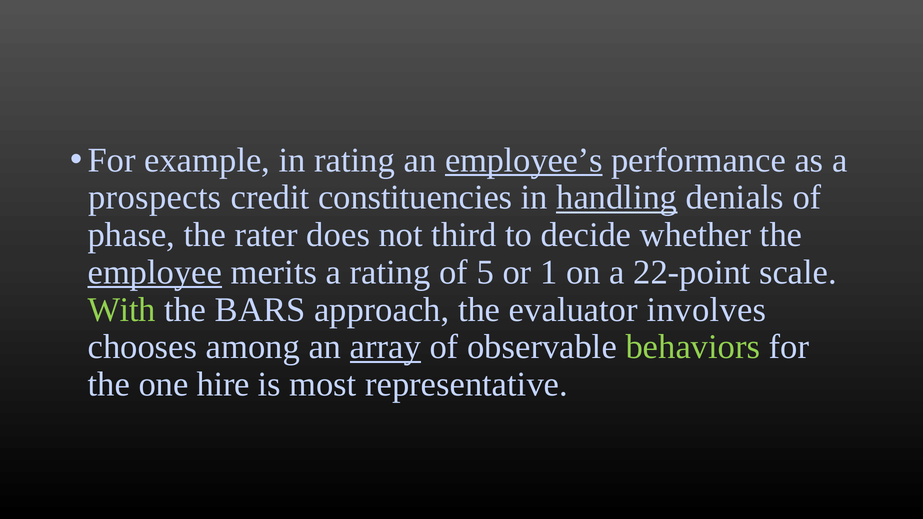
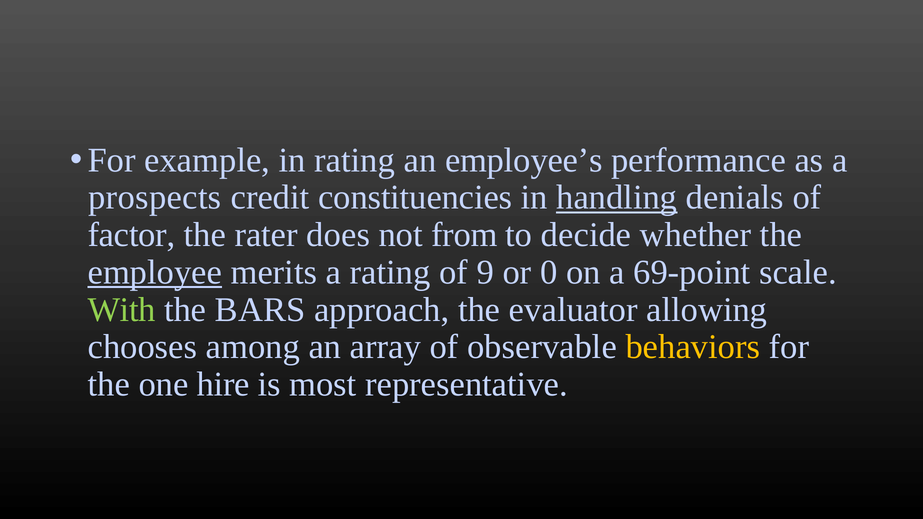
employee’s underline: present -> none
phase: phase -> factor
third: third -> from
5: 5 -> 9
1: 1 -> 0
22-point: 22-point -> 69-point
involves: involves -> allowing
array underline: present -> none
behaviors colour: light green -> yellow
